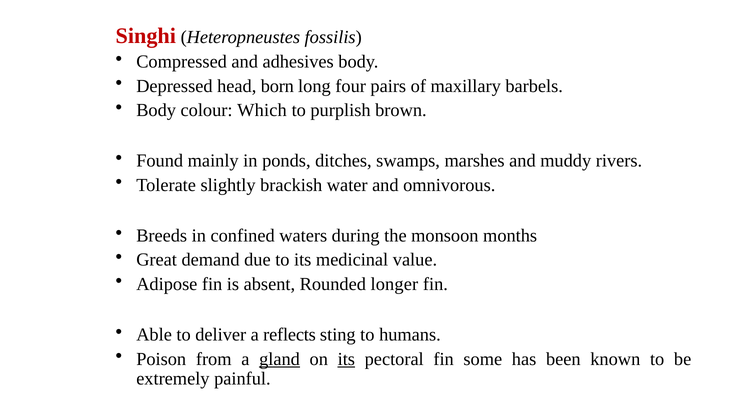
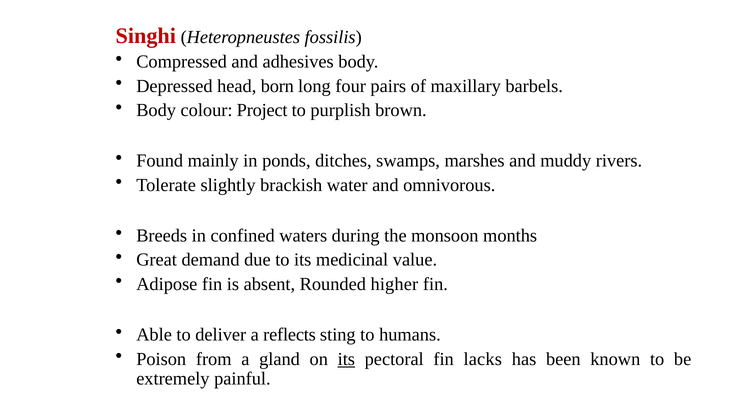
Which: Which -> Project
longer: longer -> higher
gland underline: present -> none
some: some -> lacks
